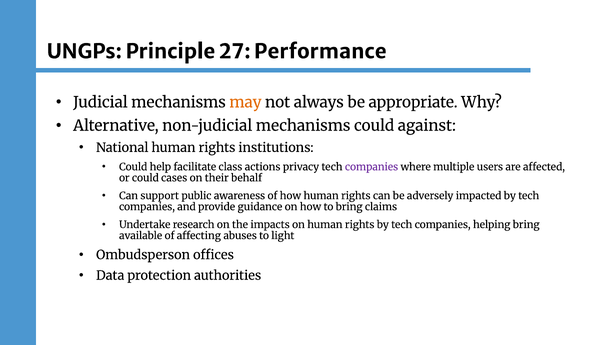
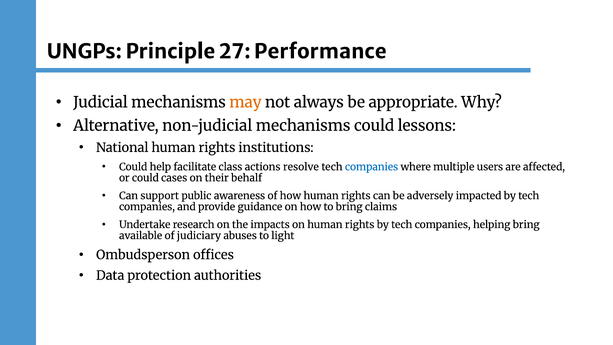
against: against -> lessons
privacy: privacy -> resolve
companies at (372, 167) colour: purple -> blue
affecting: affecting -> judiciary
